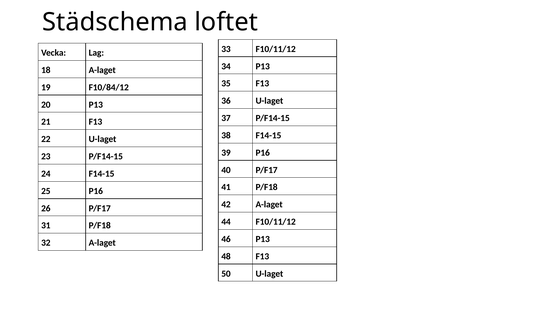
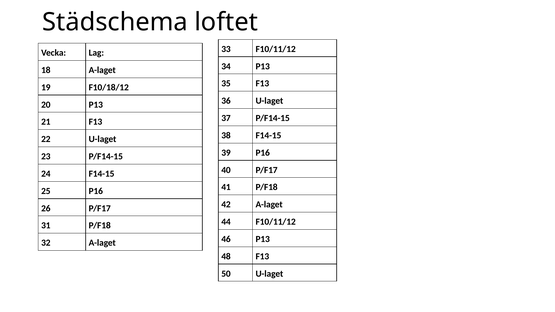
F10/84/12: F10/84/12 -> F10/18/12
